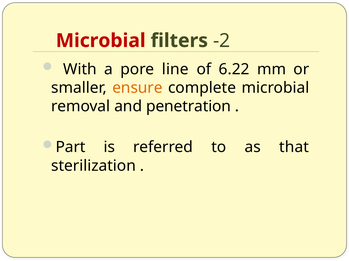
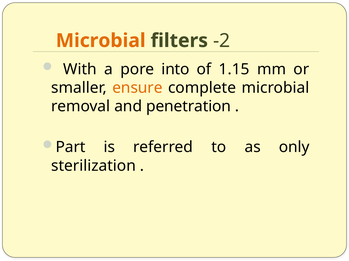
Microbial at (101, 41) colour: red -> orange
line: line -> into
6.22: 6.22 -> 1.15
that: that -> only
